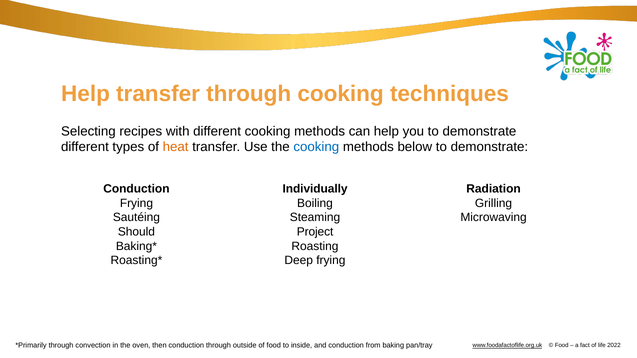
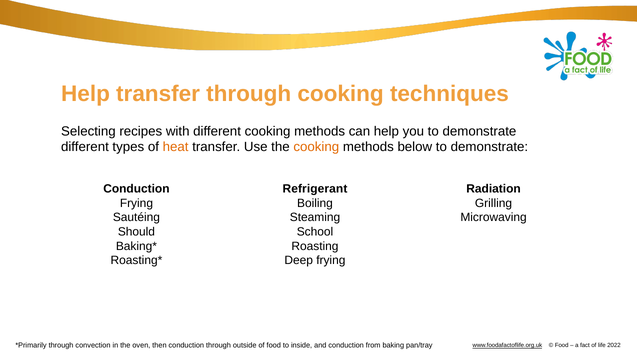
cooking at (316, 147) colour: blue -> orange
Individually: Individually -> Refrigerant
Project: Project -> School
